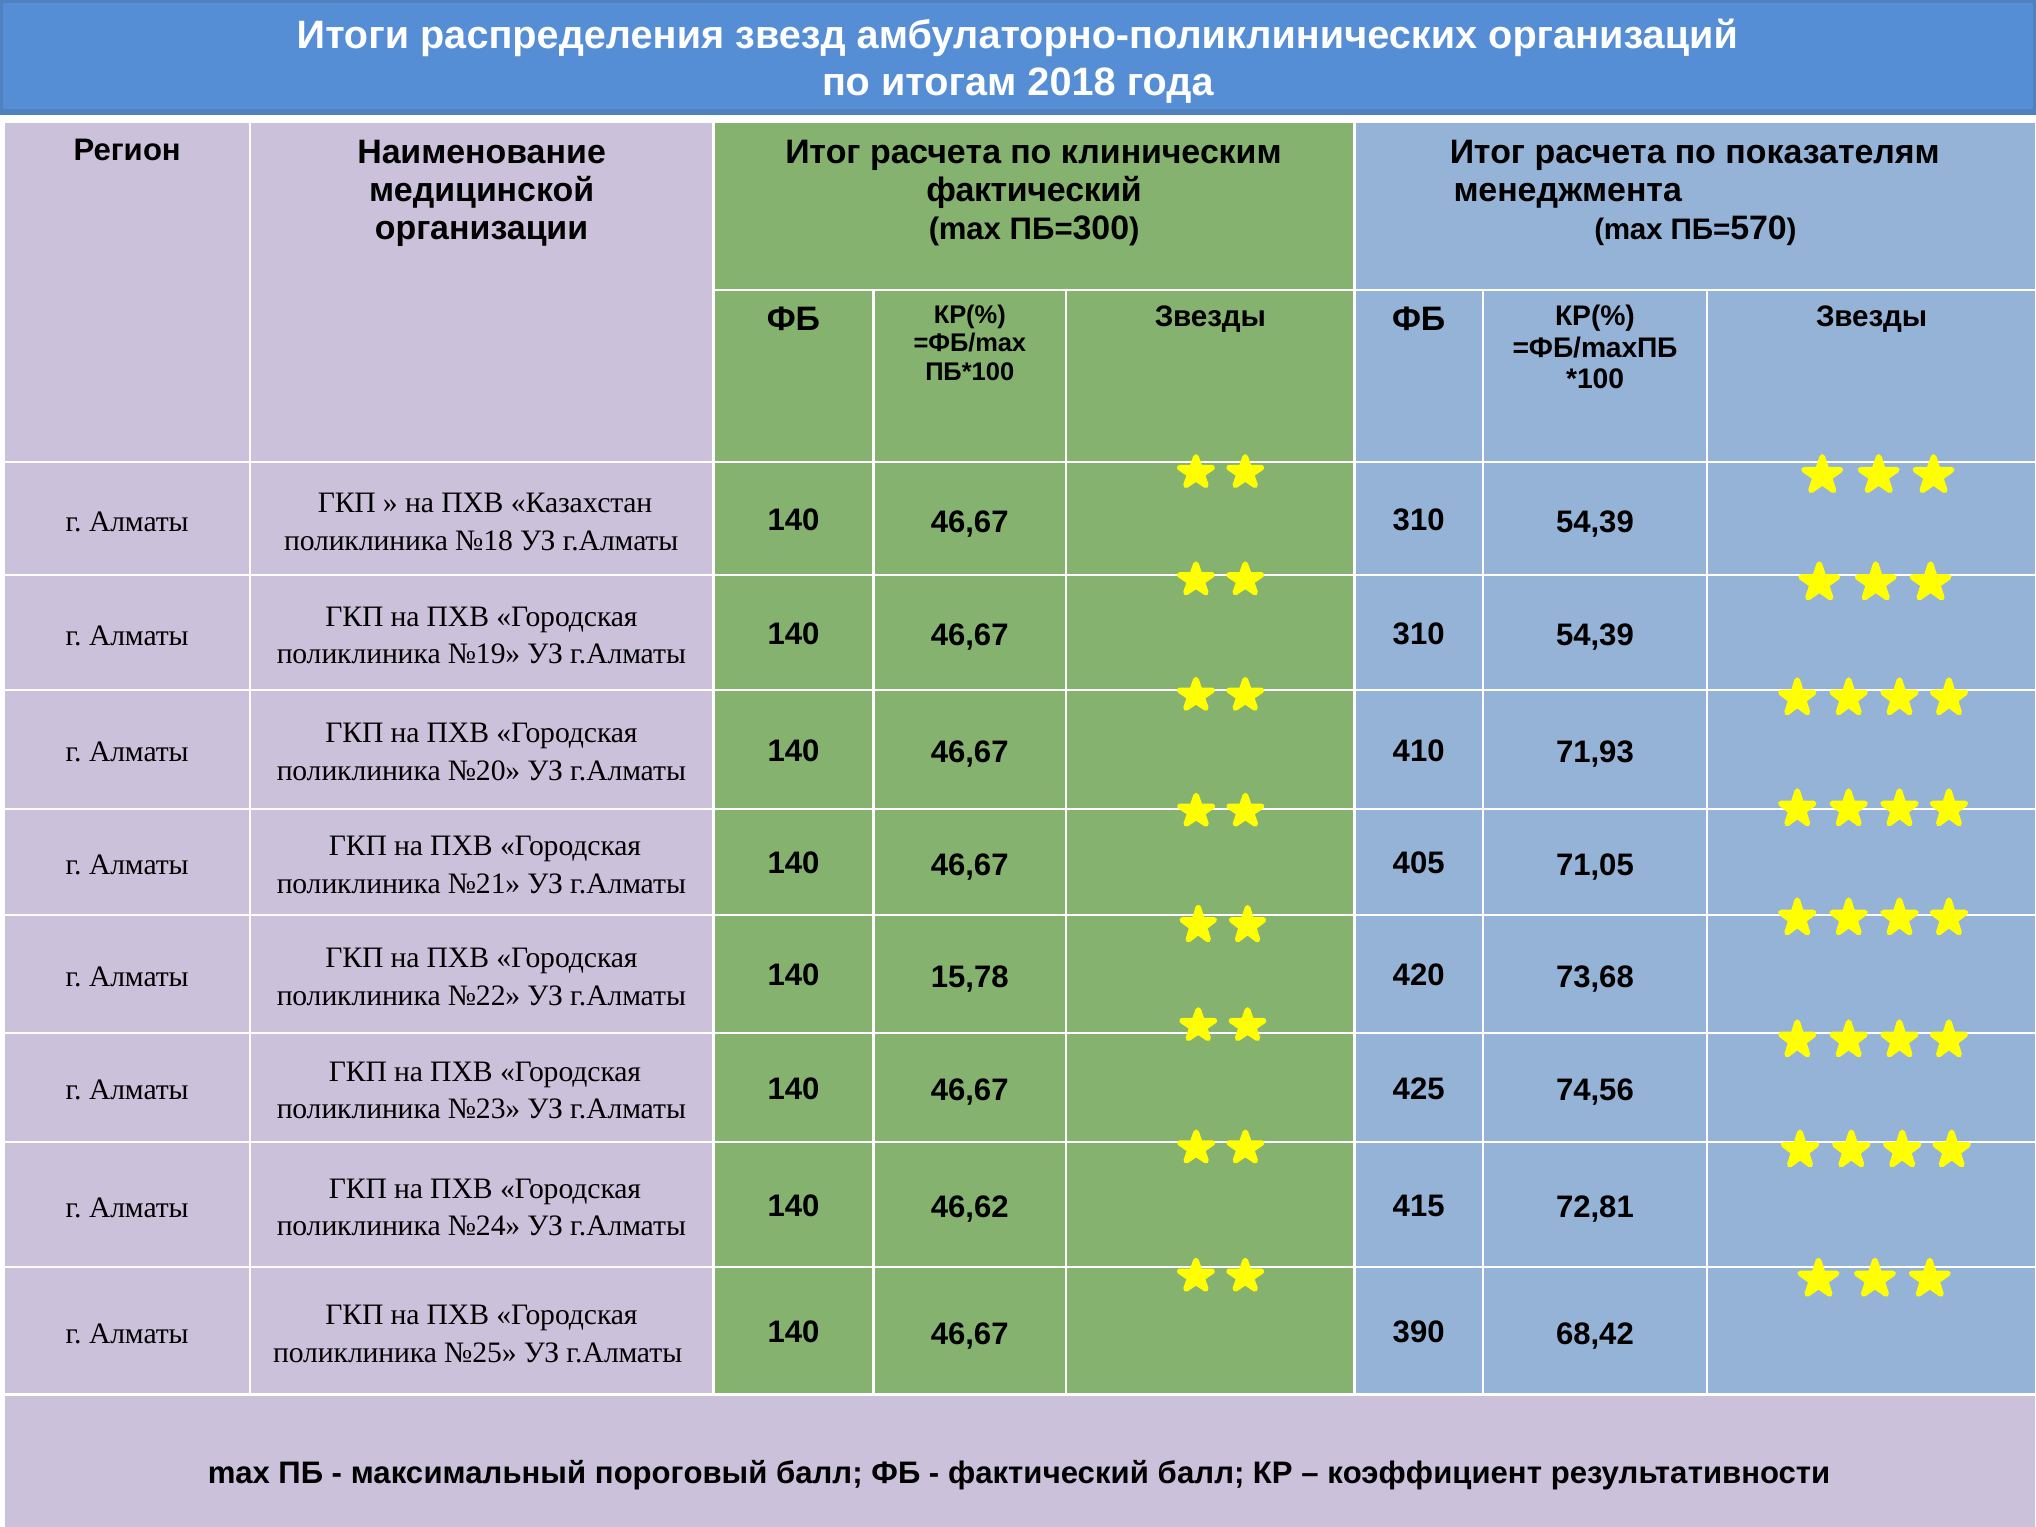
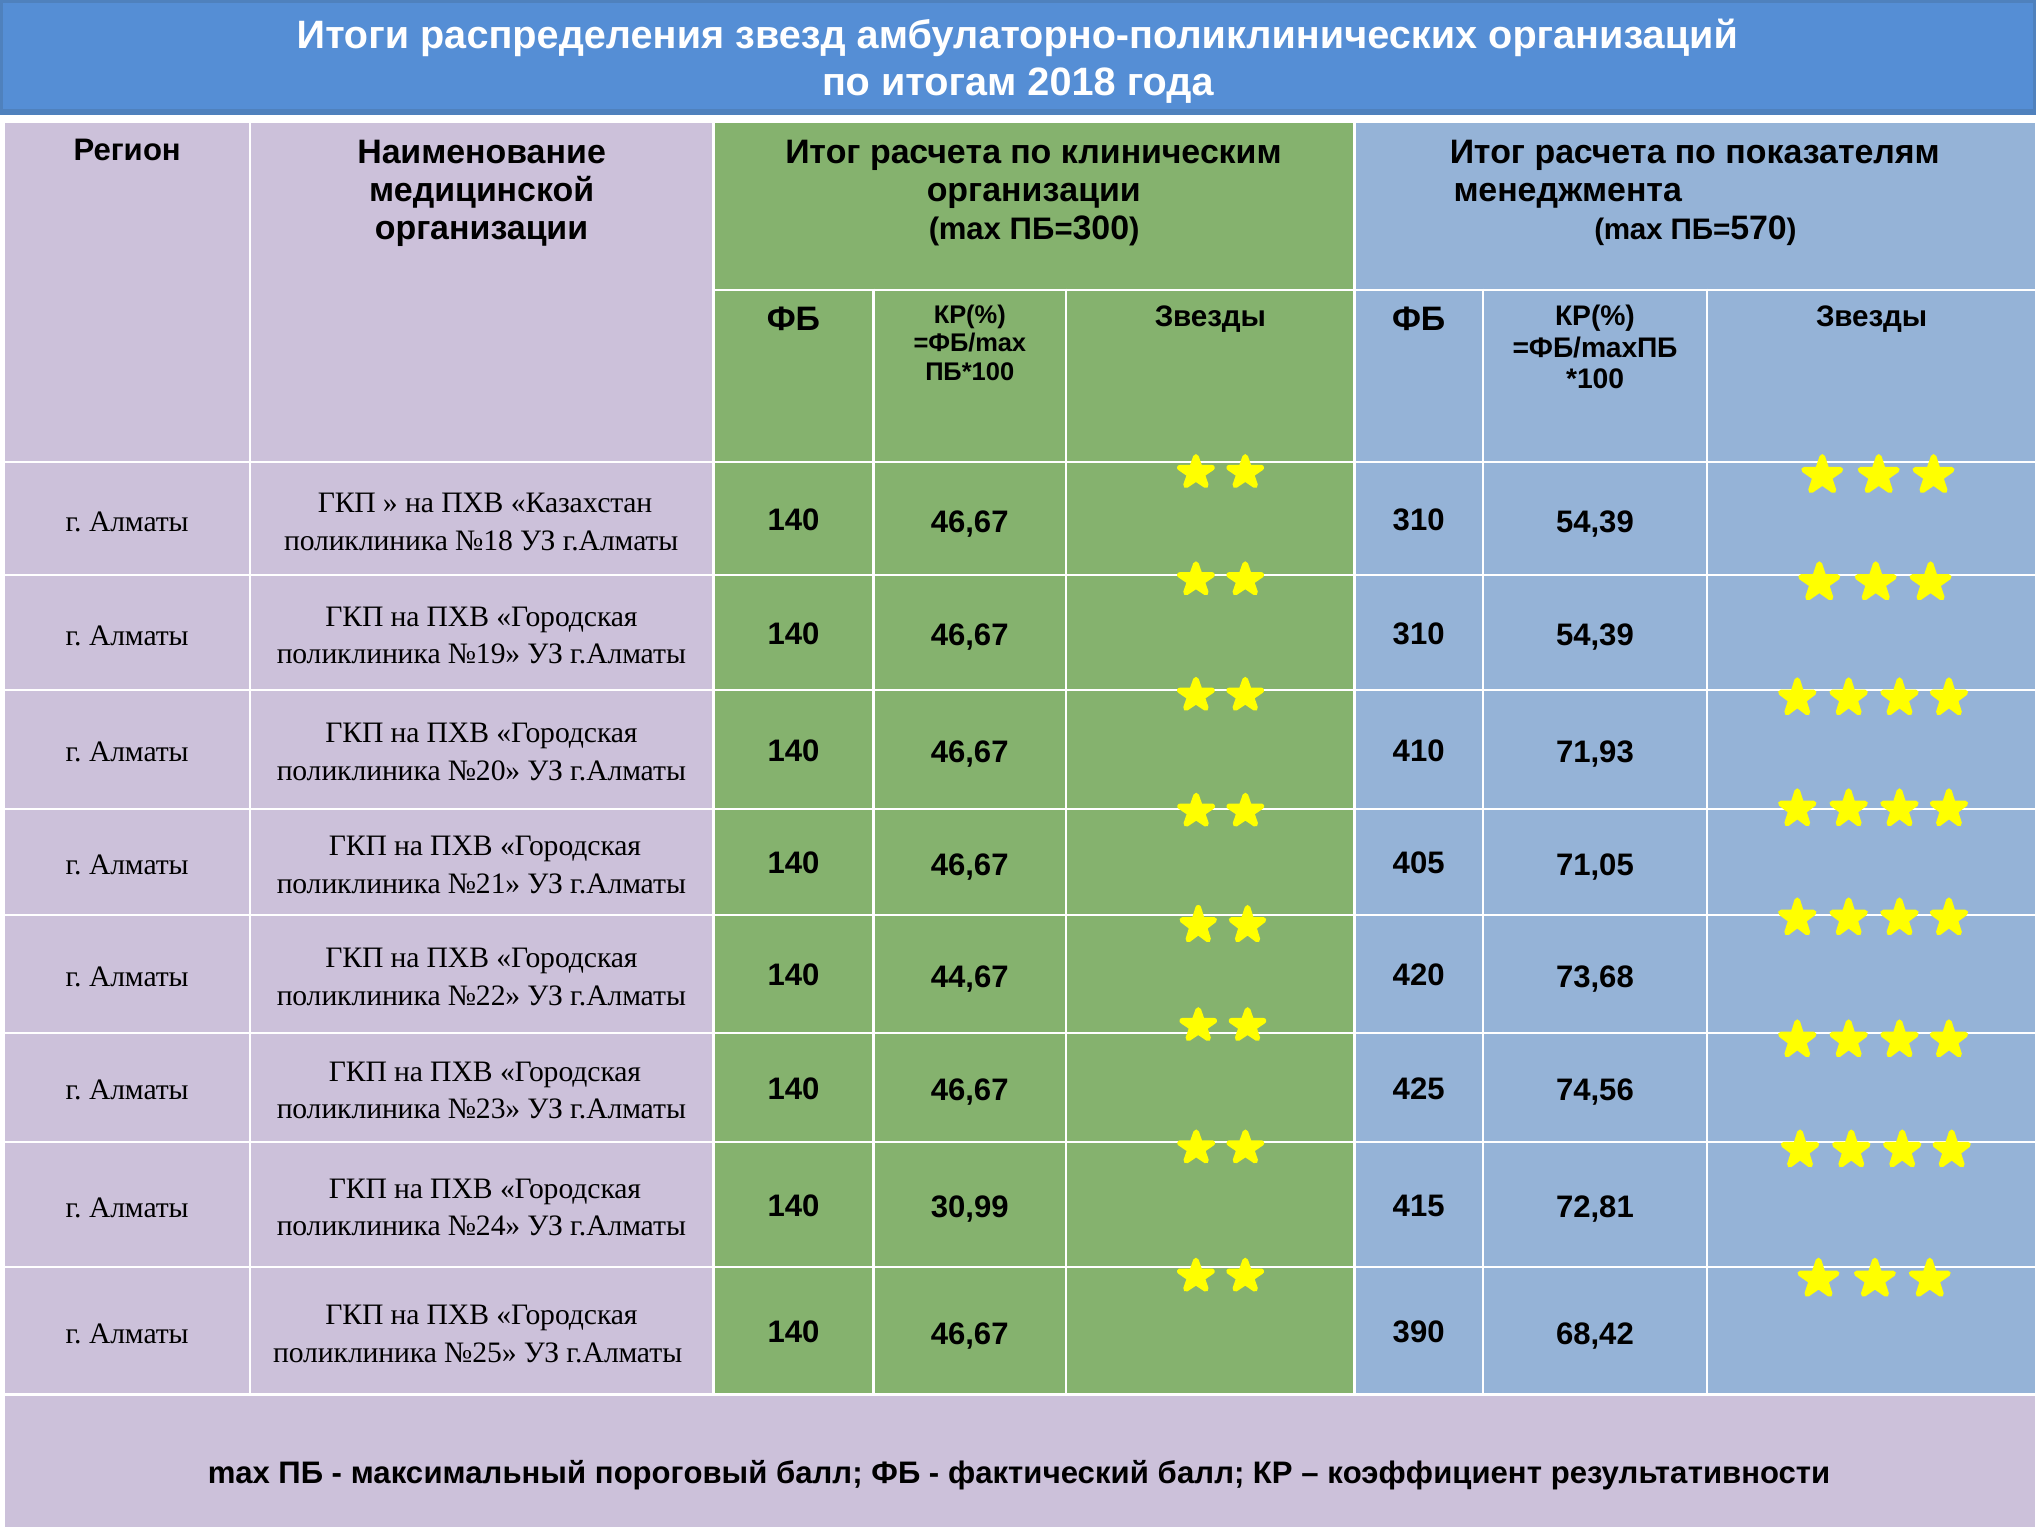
фактический at (1034, 190): фактический -> организации
15,78: 15,78 -> 44,67
46,62: 46,62 -> 30,99
